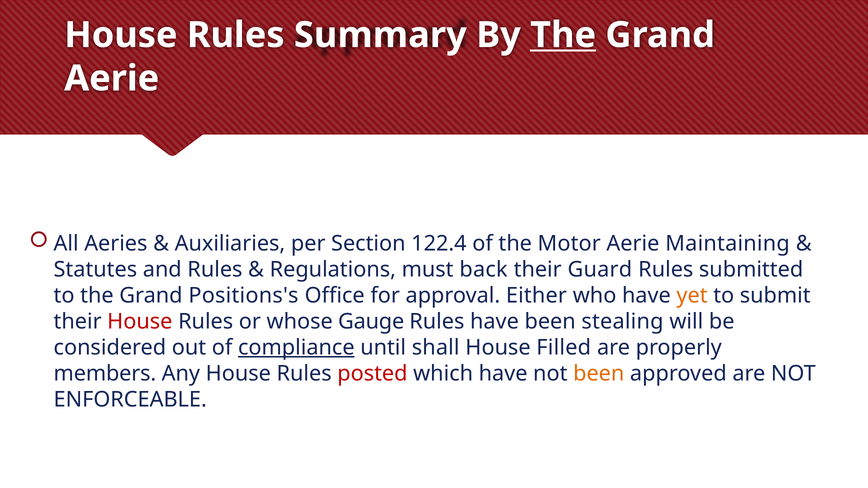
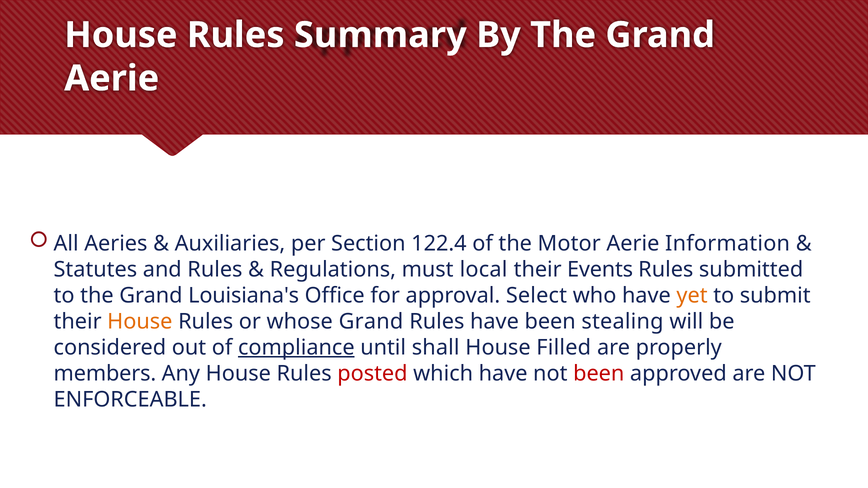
The at (563, 35) underline: present -> none
Maintaining: Maintaining -> Information
back: back -> local
Guard: Guard -> Events
Positions's: Positions's -> Louisiana's
Either: Either -> Select
House at (140, 322) colour: red -> orange
whose Gauge: Gauge -> Grand
been at (599, 374) colour: orange -> red
